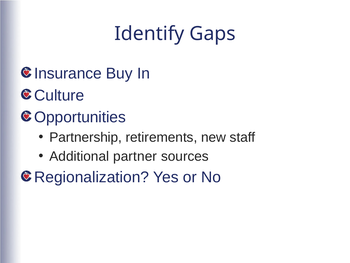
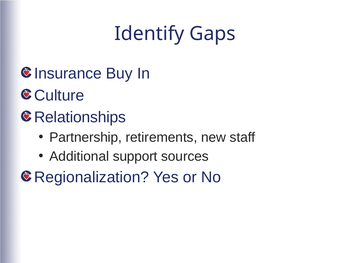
Opportunities: Opportunities -> Relationships
partner: partner -> support
